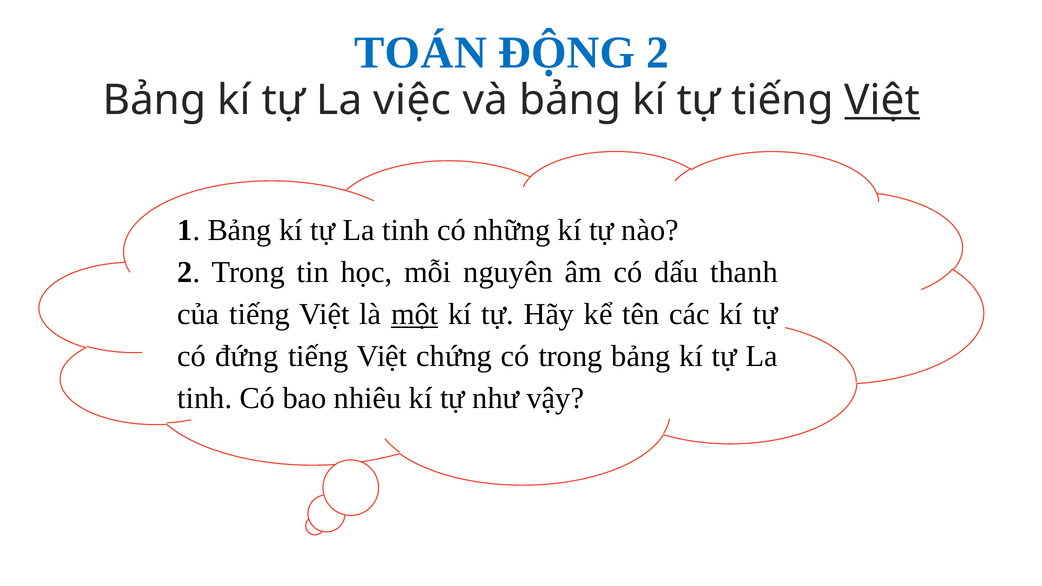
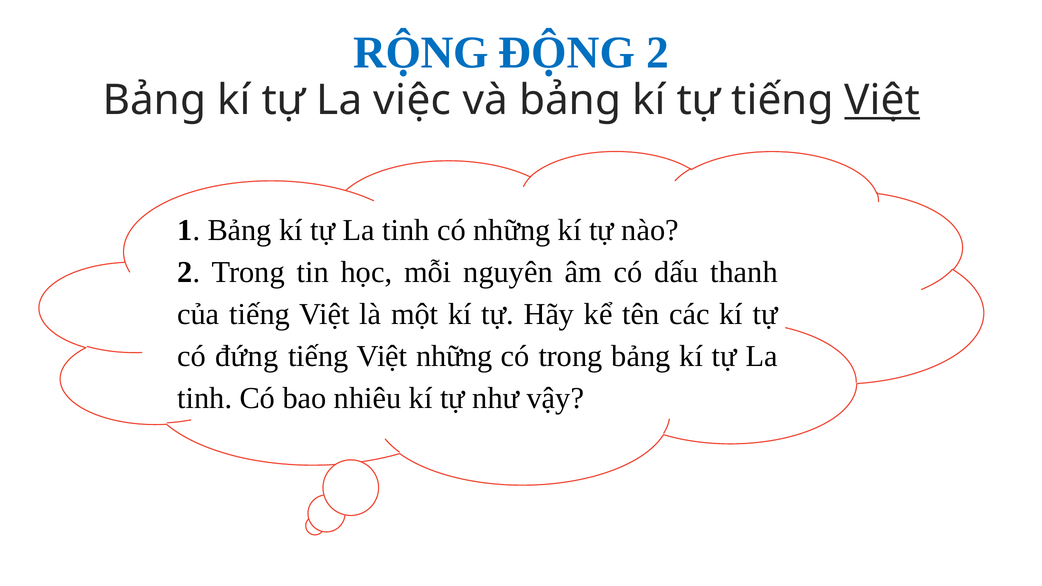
TOÁN: TOÁN -> RỘNG
một underline: present -> none
Việt chứng: chứng -> những
